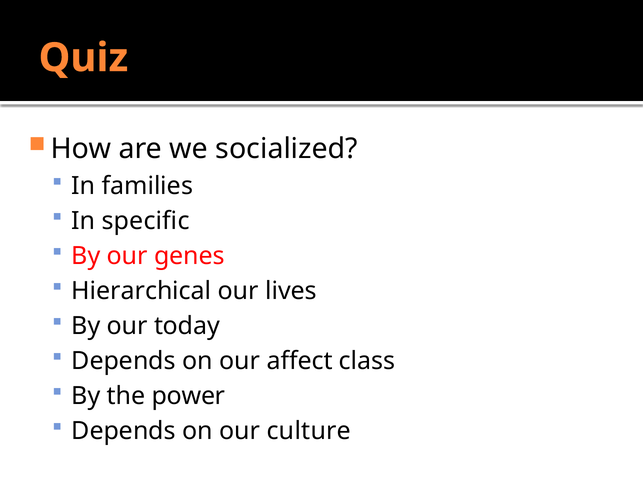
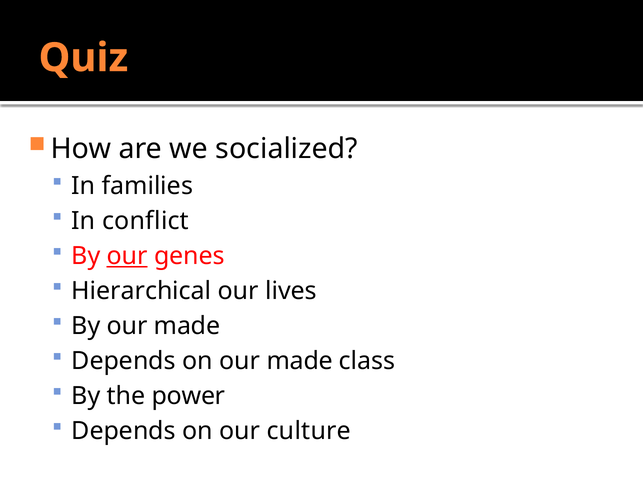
specific: specific -> conflict
our at (127, 256) underline: none -> present
By our today: today -> made
on our affect: affect -> made
